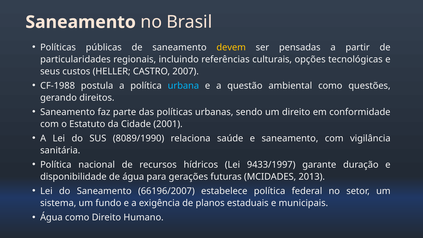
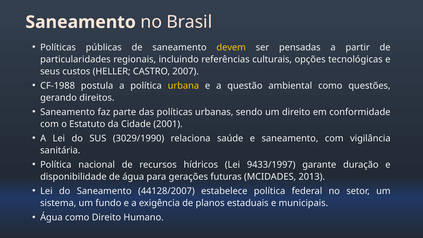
urbana colour: light blue -> yellow
8089/1990: 8089/1990 -> 3029/1990
66196/2007: 66196/2007 -> 44128/2007
